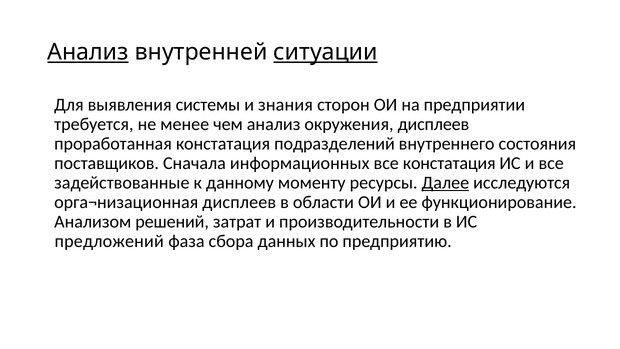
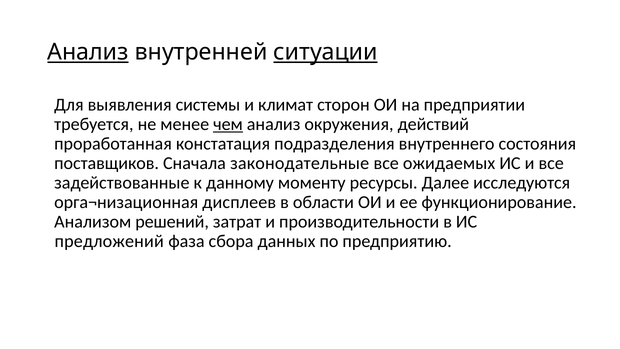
знания: знания -> климат
чем underline: none -> present
окружения дисплеев: дисплеев -> действий
подразделений: подразделений -> подразделения
информационных: информационных -> законодательные
все констатация: констатация -> ожидаемых
Далее underline: present -> none
